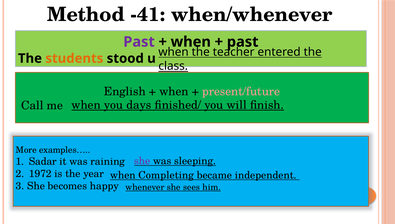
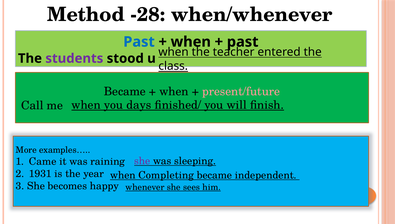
-41: -41 -> -28
Past at (139, 42) colour: purple -> blue
students colour: orange -> purple
English at (125, 91): English -> Became
Sadar: Sadar -> Came
1972: 1972 -> 1931
